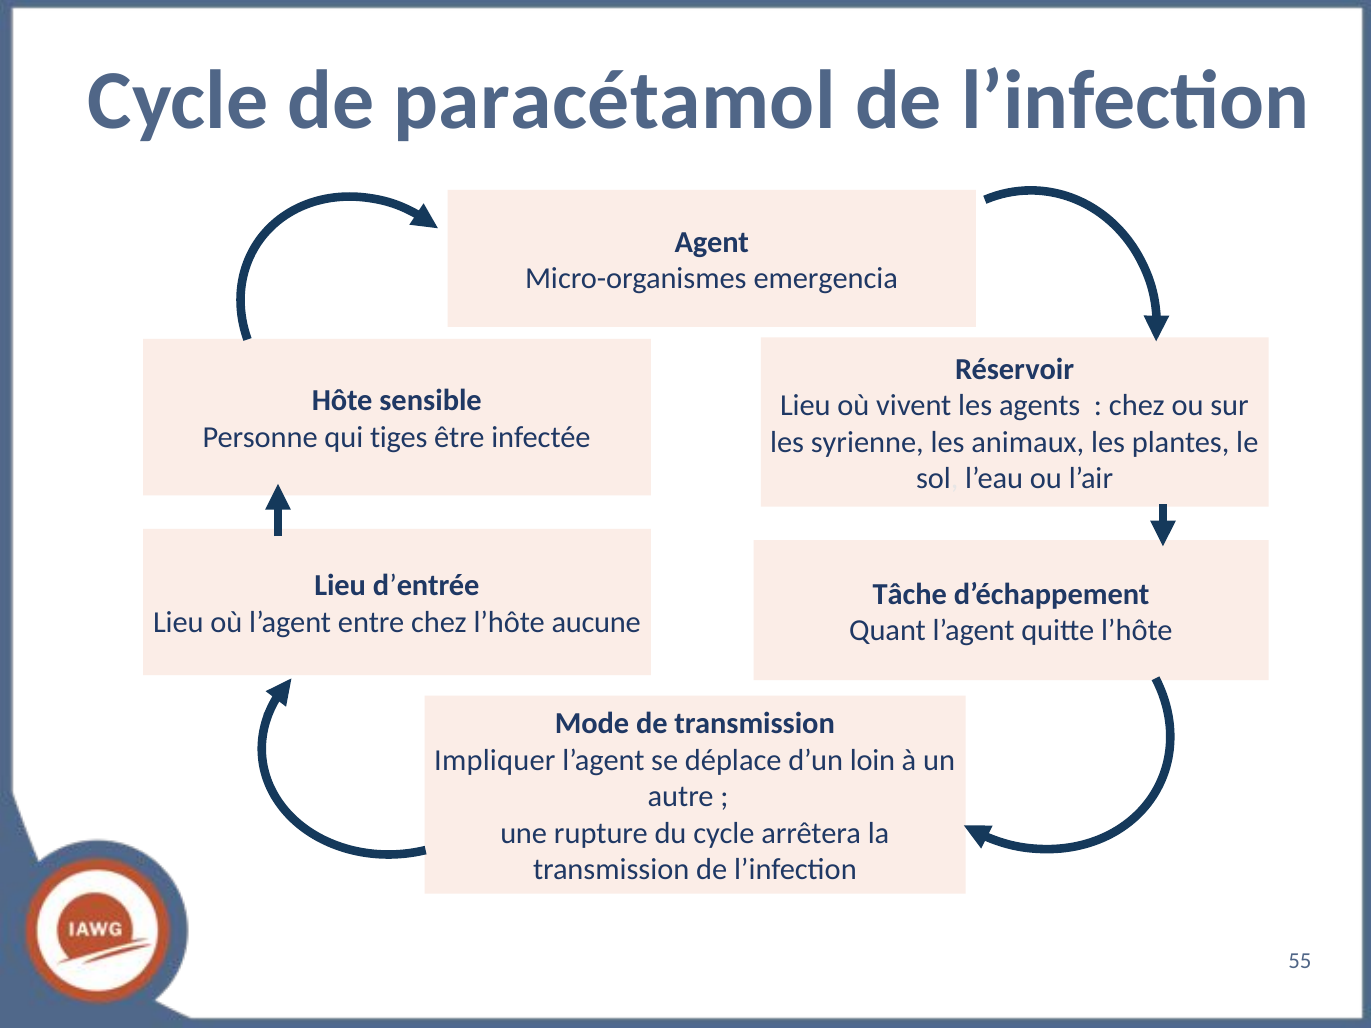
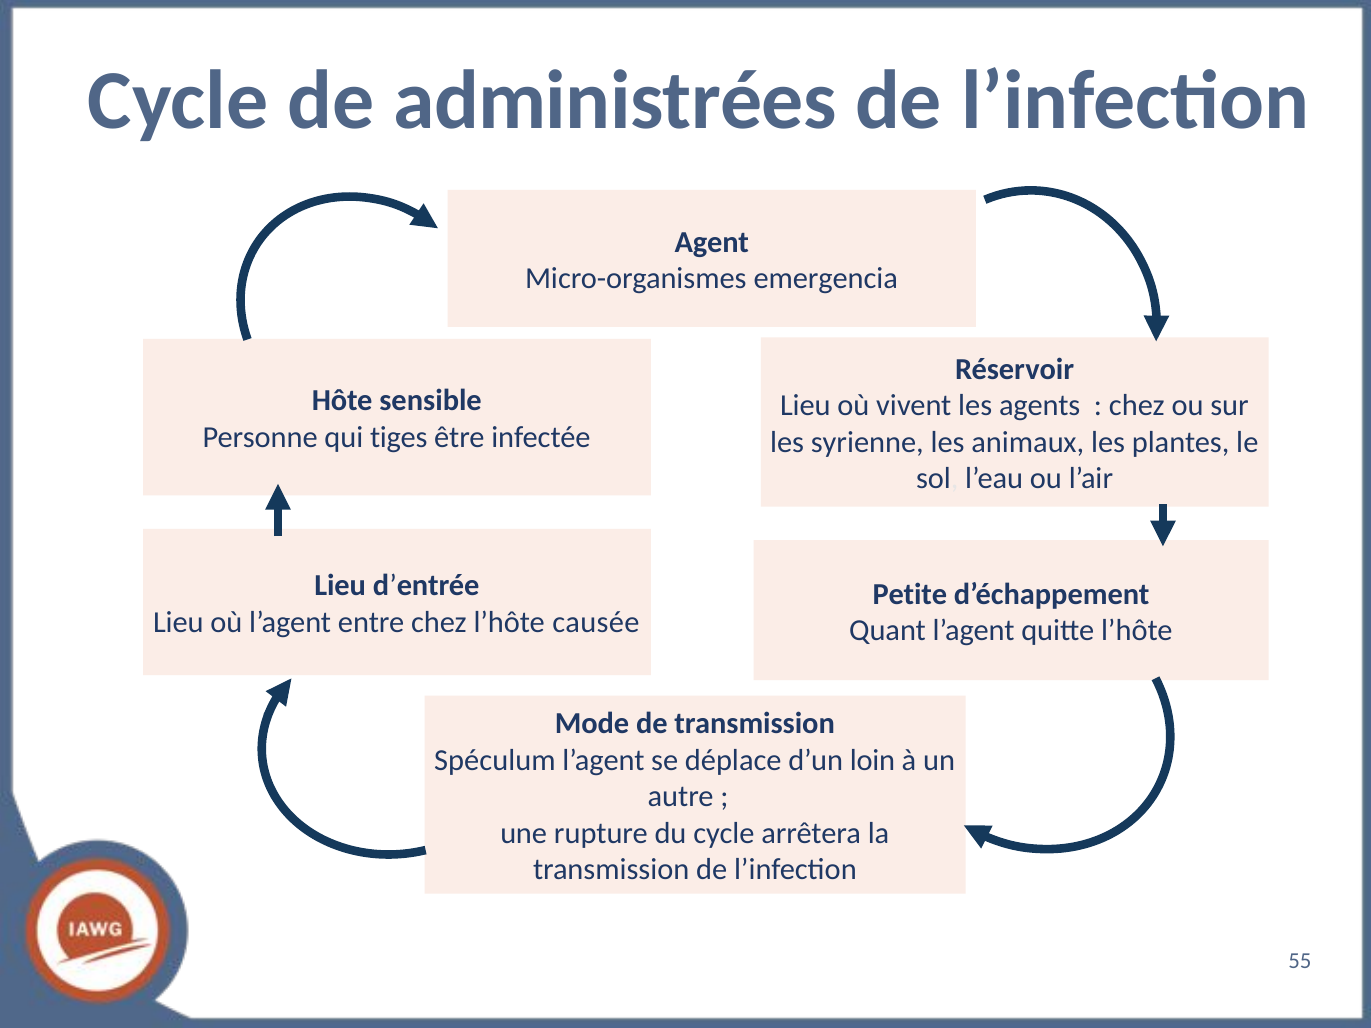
paracétamol: paracétamol -> administrées
Tâche: Tâche -> Petite
aucune: aucune -> causée
Impliquer: Impliquer -> Spéculum
